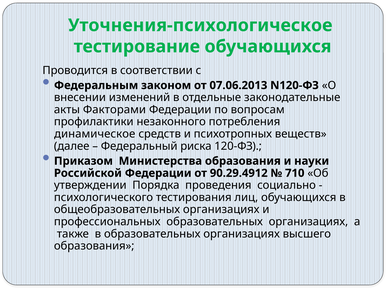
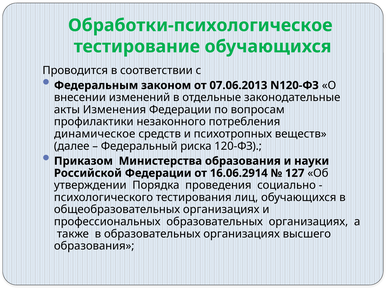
Уточнения-психологическое: Уточнения-психологическое -> Обработки-психологическое
Факторами: Факторами -> Изменения
90.29.4912: 90.29.4912 -> 16.06.2914
710: 710 -> 127
